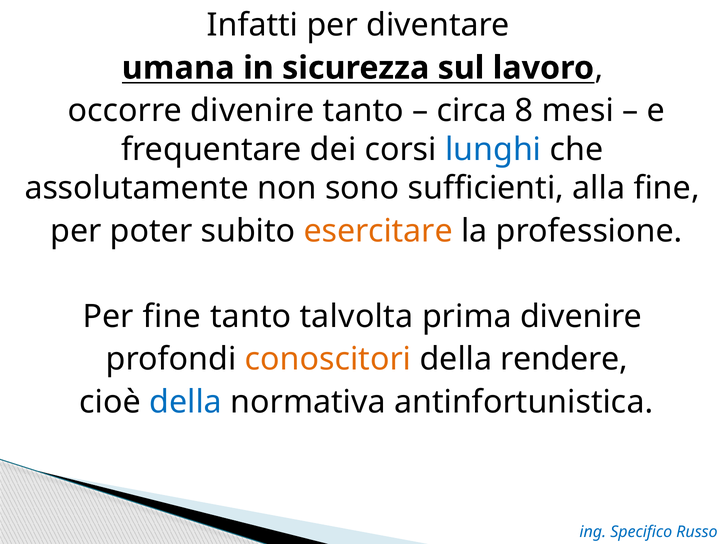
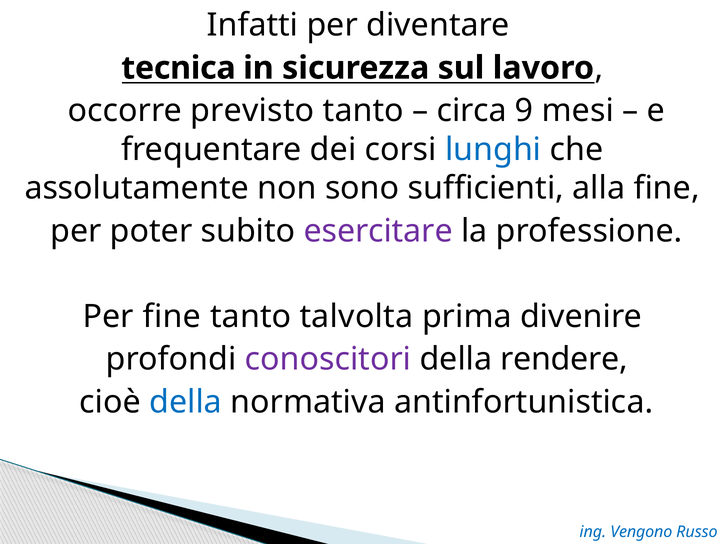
umana: umana -> tecnica
occorre divenire: divenire -> previsto
8: 8 -> 9
esercitare colour: orange -> purple
conoscitori colour: orange -> purple
Specifico: Specifico -> Vengono
